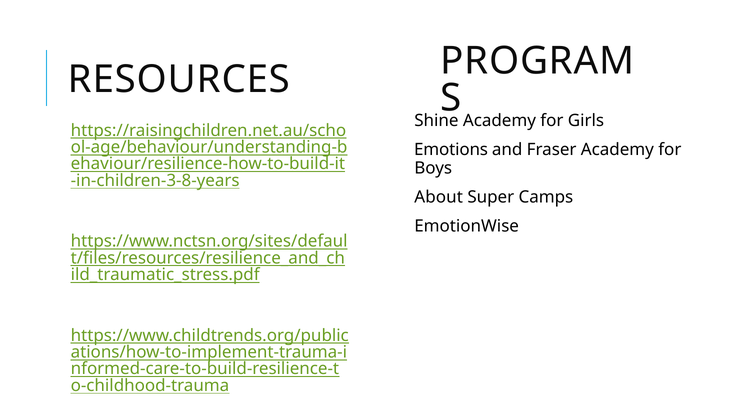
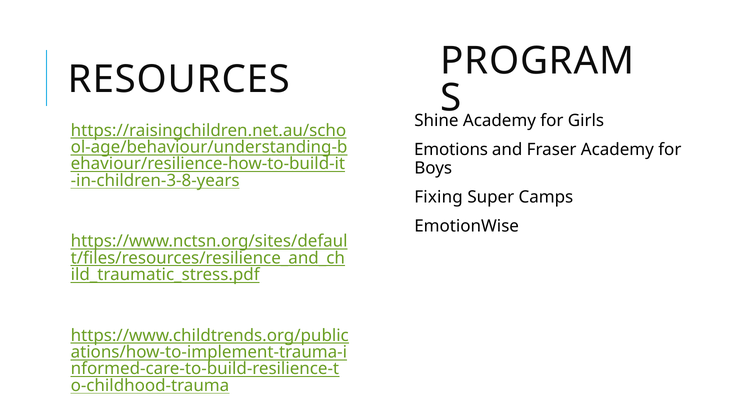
About: About -> Fixing
